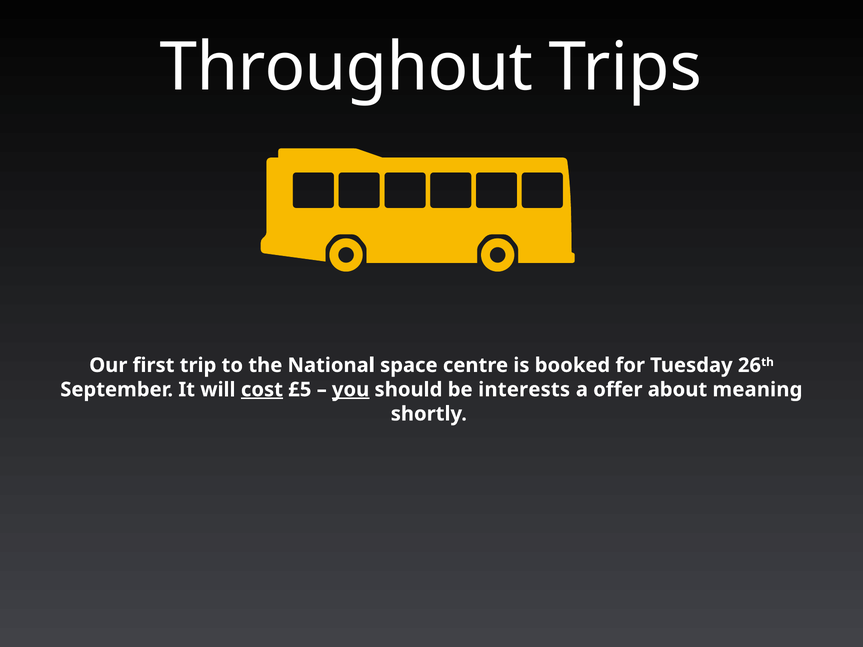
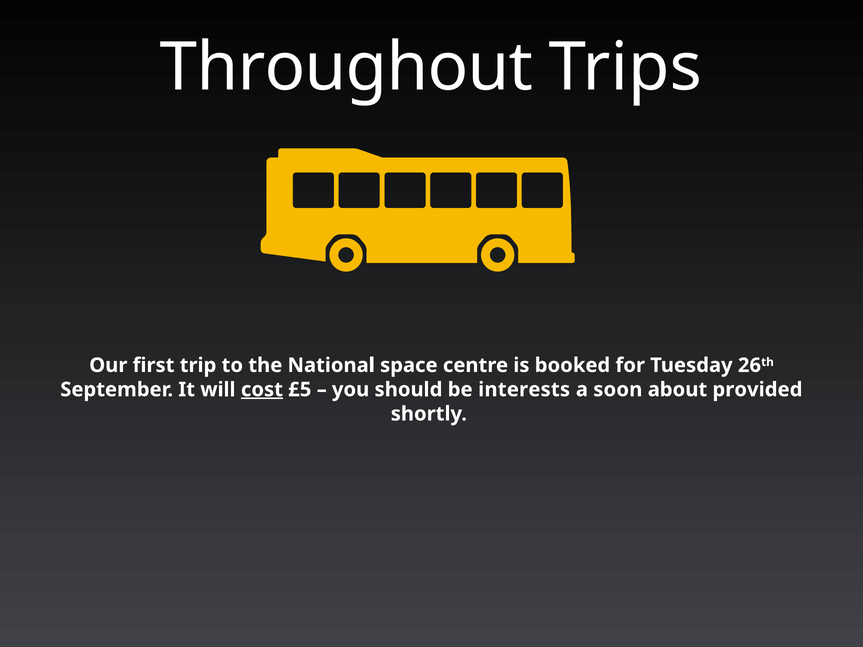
you underline: present -> none
offer: offer -> soon
meaning: meaning -> provided
